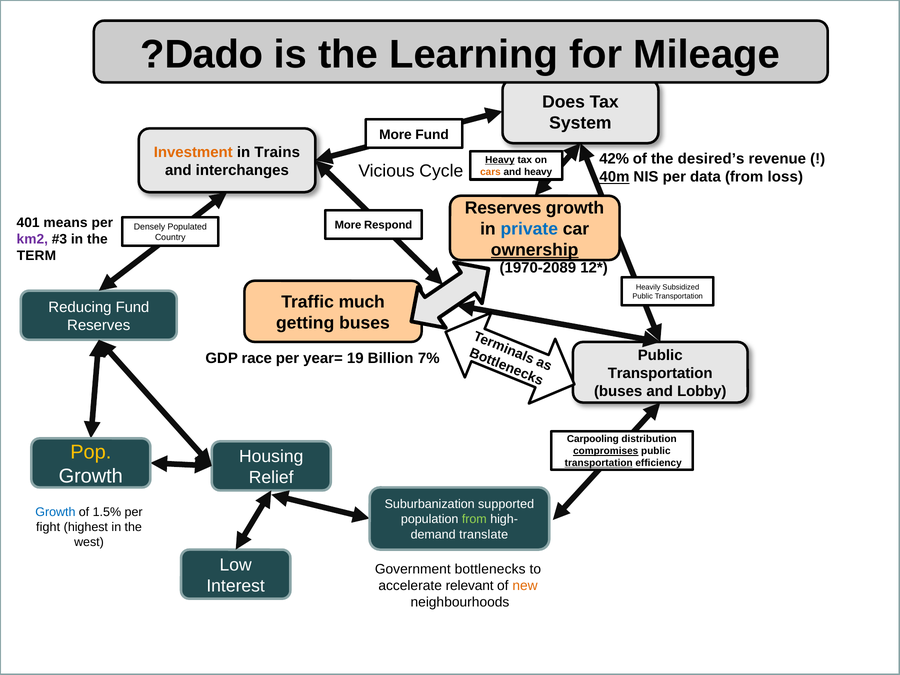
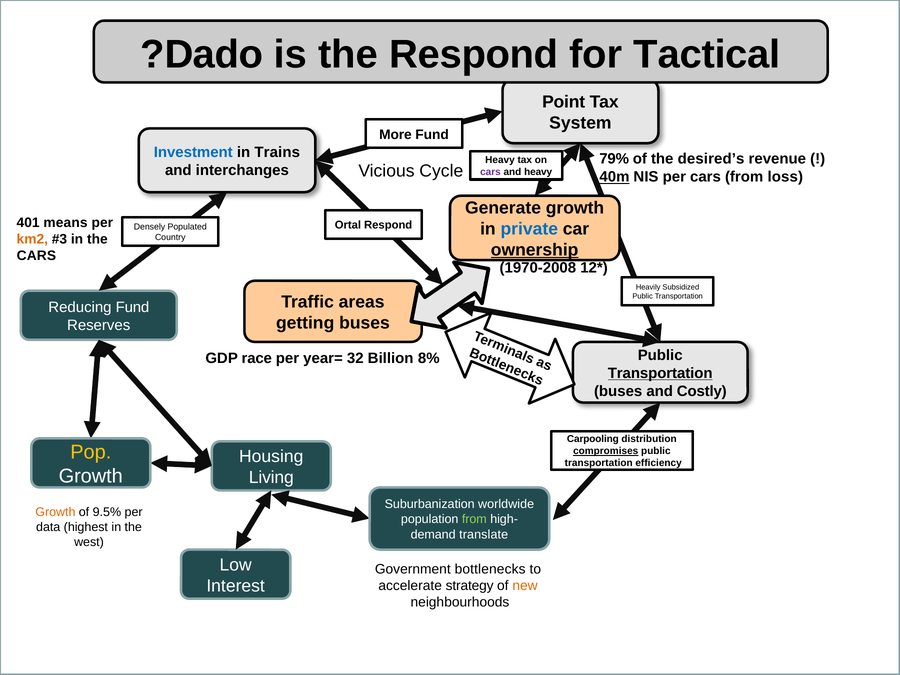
the Learning: Learning -> Respond
Mileage: Mileage -> Tactical
Does: Does -> Point
Investment colour: orange -> blue
42%: 42% -> 79%
Heavy at (500, 160) underline: present -> none
cars at (490, 172) colour: orange -> purple
per data: data -> cars
Reserves at (503, 208): Reserves -> Generate
More at (348, 225): More -> Ortal
km2 colour: purple -> orange
TERM at (36, 256): TERM -> CARS
1970-2089: 1970-2089 -> 1970-2008
much: much -> areas
19: 19 -> 32
7%: 7% -> 8%
Transportation at (660, 373) underline: none -> present
Lobby: Lobby -> Costly
transportation at (599, 463) underline: present -> none
Relief: Relief -> Living
supported: supported -> worldwide
Growth at (55, 512) colour: blue -> orange
1.5%: 1.5% -> 9.5%
fight: fight -> data
relevant: relevant -> strategy
